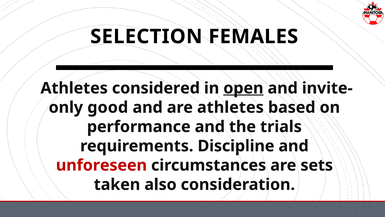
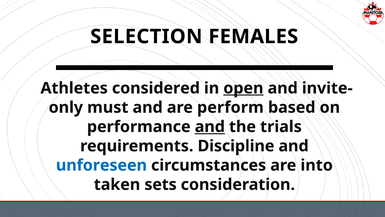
good: good -> must
are athletes: athletes -> perform
and at (210, 126) underline: none -> present
unforeseen colour: red -> blue
sets: sets -> into
also: also -> sets
